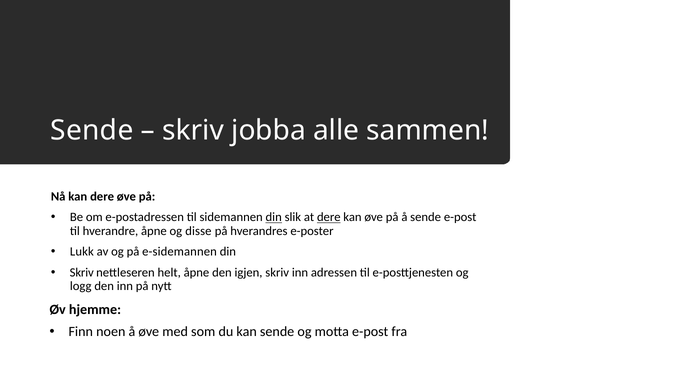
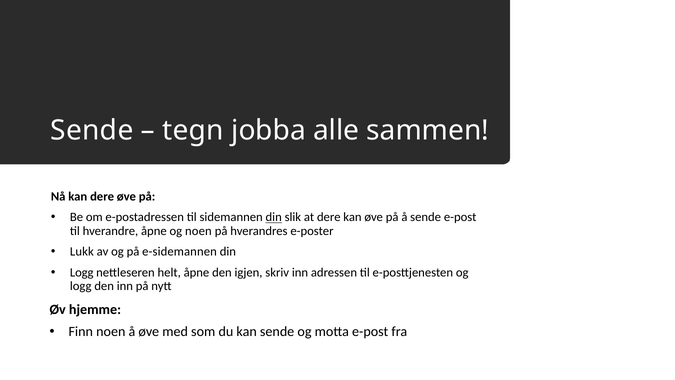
skriv at (193, 130): skriv -> tegn
dere at (329, 217) underline: present -> none
og disse: disse -> noen
Skriv at (82, 272): Skriv -> Logg
